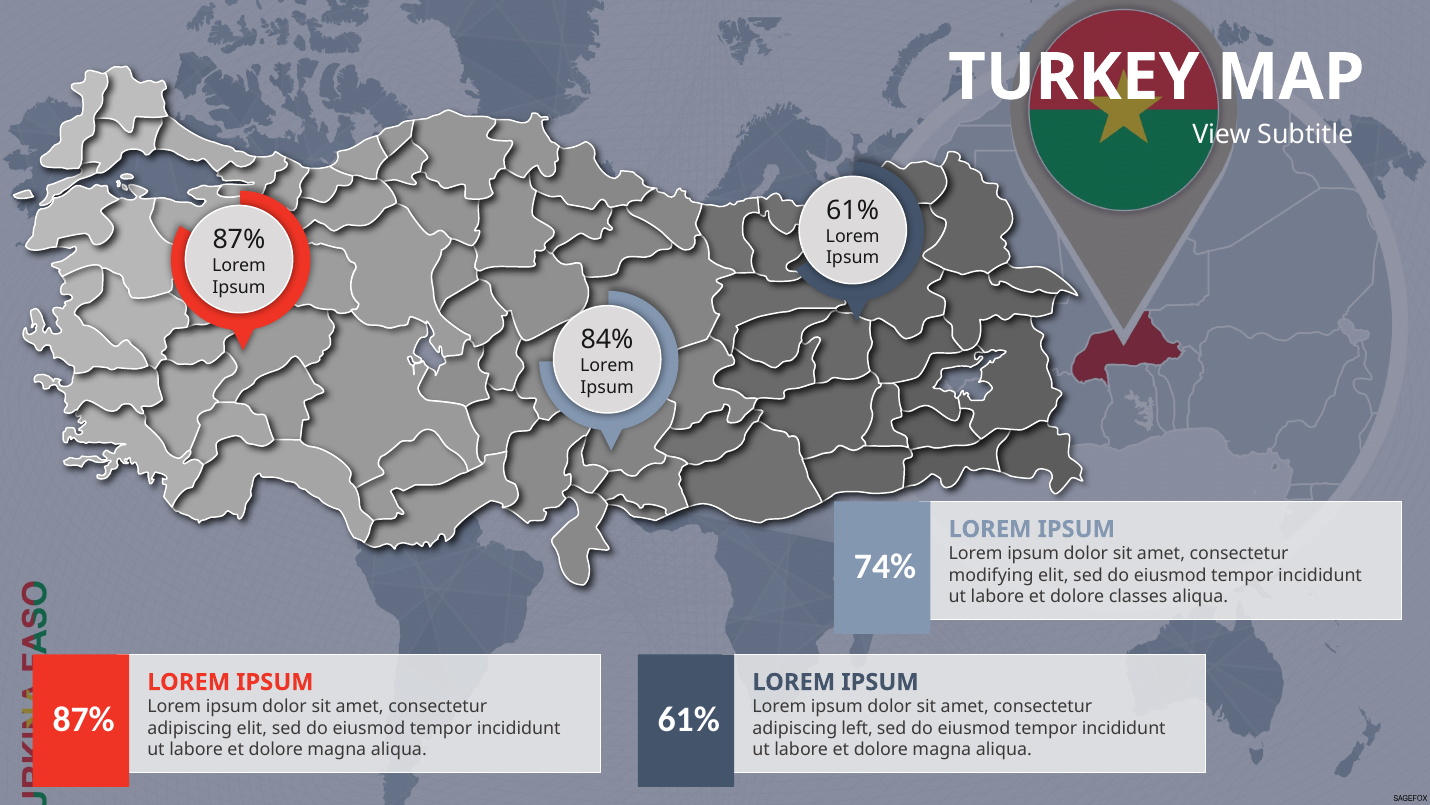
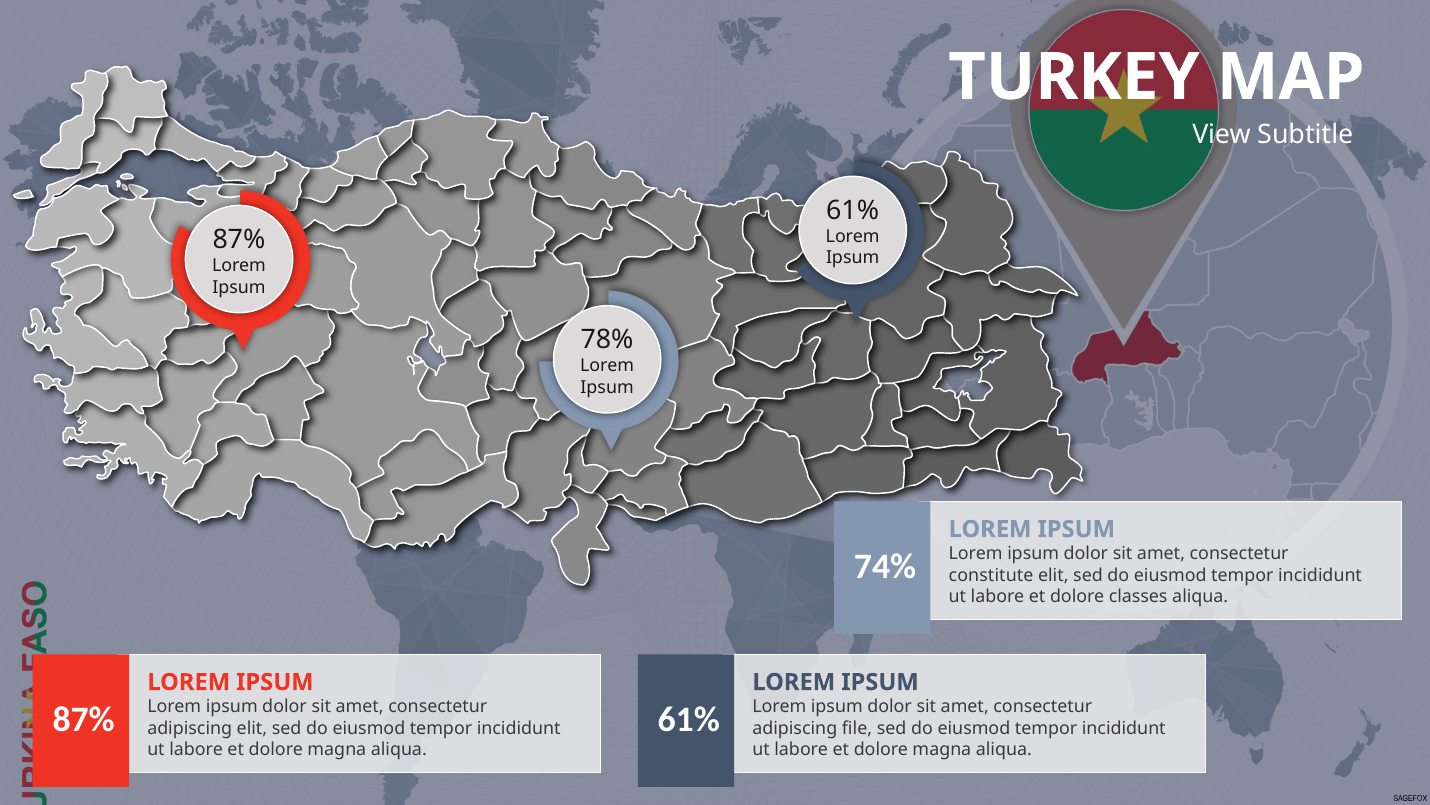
84%: 84% -> 78%
modifying: modifying -> constitute
left: left -> file
